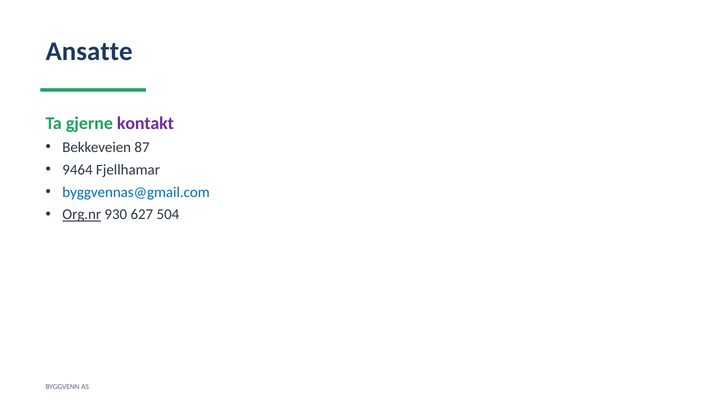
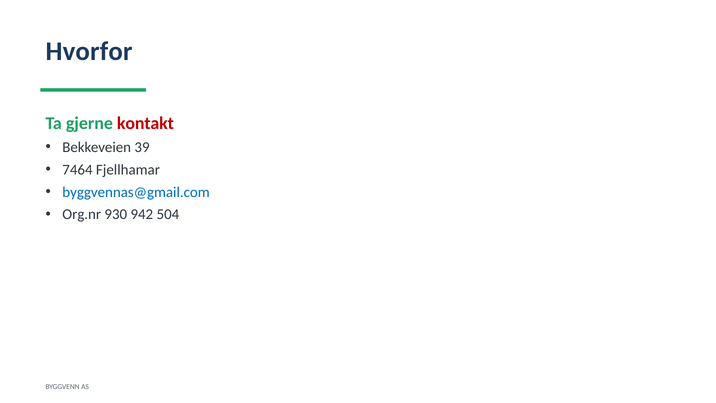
Ansatte: Ansatte -> Hvorfor
kontakt colour: purple -> red
87: 87 -> 39
9464: 9464 -> 7464
Org.nr underline: present -> none
627: 627 -> 942
